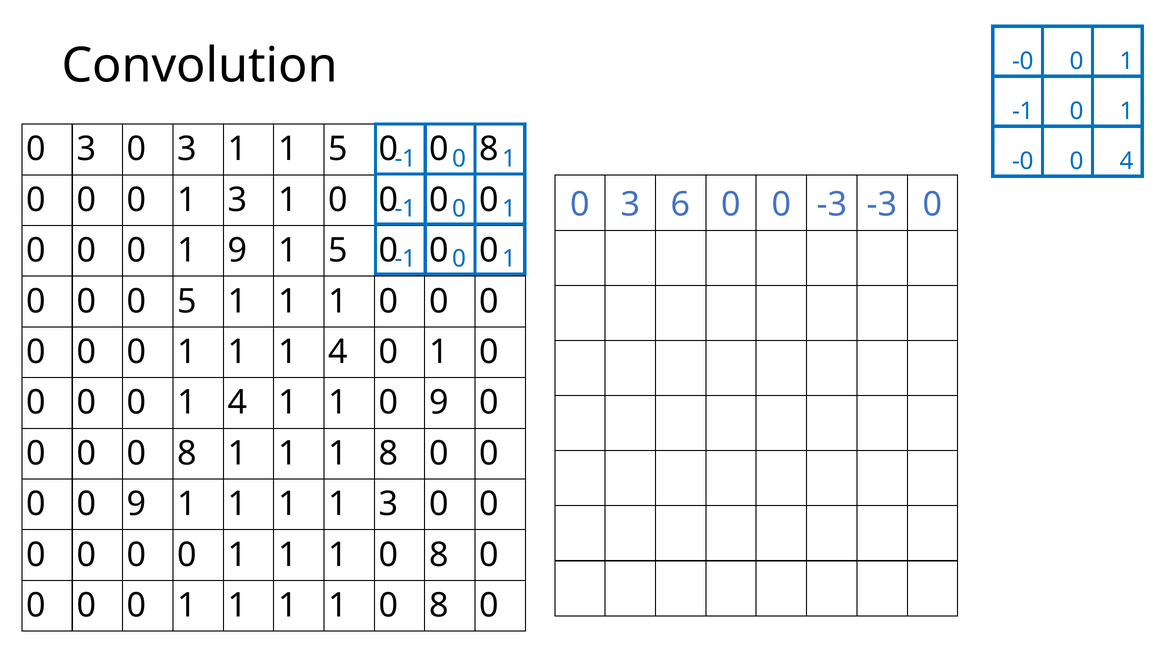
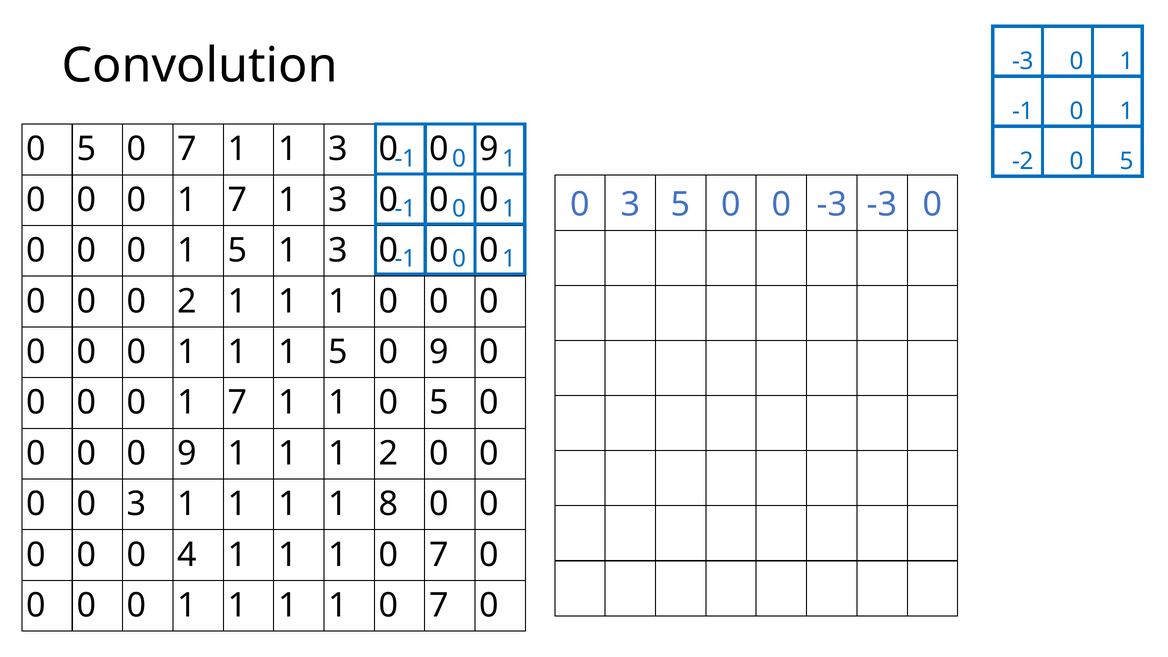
-0 at (1023, 61): -0 -> -3
3 at (86, 149): 3 -> 5
3 at (187, 149): 3 -> 7
1 1 5: 5 -> 3
8 at (489, 149): 8 -> 9
-0 at (1023, 161): -0 -> -2
4 at (1127, 161): 4 -> 5
3 at (237, 200): 3 -> 7
0 at (338, 200): 0 -> 3
3 6: 6 -> 5
0 1 9: 9 -> 5
5 at (338, 251): 5 -> 3
0 5: 5 -> 2
1 1 4: 4 -> 5
1 at (439, 352): 1 -> 9
4 at (237, 403): 4 -> 7
1 0 9: 9 -> 5
0 0 0 8: 8 -> 9
1 8: 8 -> 2
9 at (137, 504): 9 -> 3
1 1 3: 3 -> 8
0 at (187, 555): 0 -> 4
8 at (439, 555): 8 -> 7
8 at (439, 605): 8 -> 7
